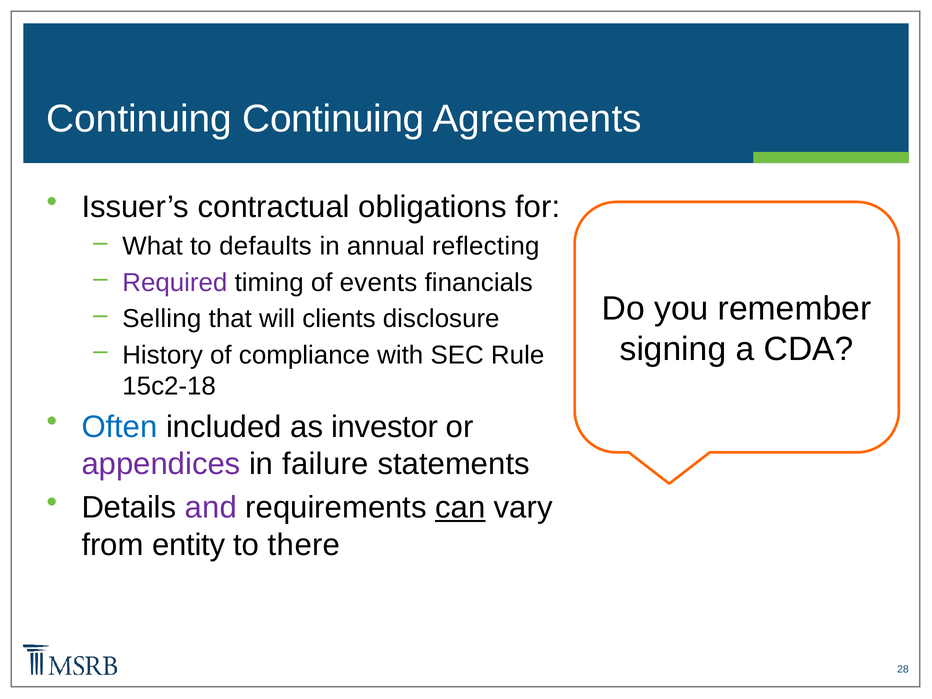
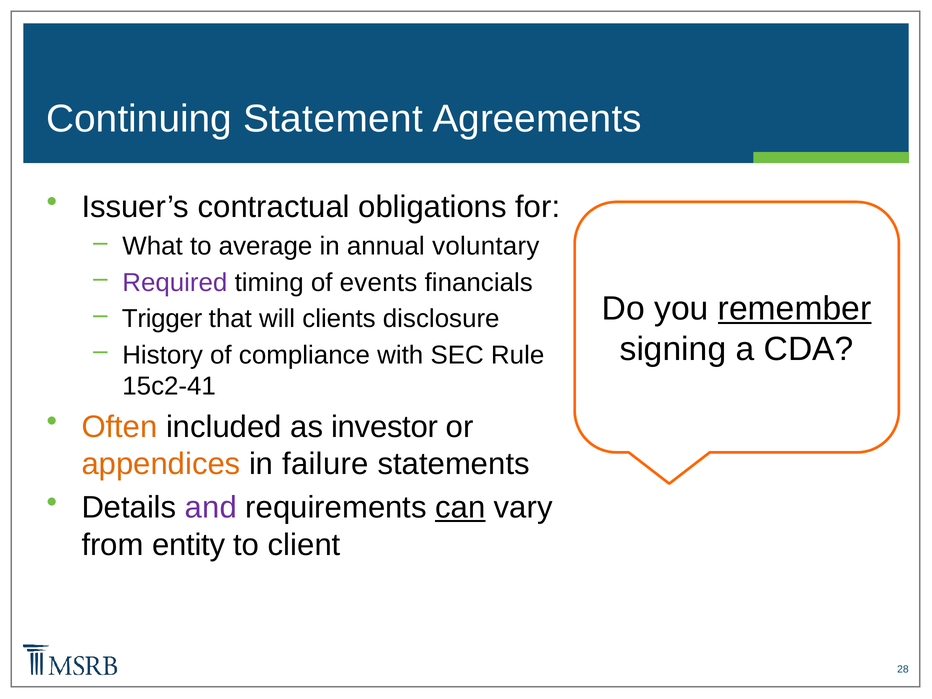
Continuing Continuing: Continuing -> Statement
defaults: defaults -> average
reflecting: reflecting -> voluntary
remember underline: none -> present
Selling: Selling -> Trigger
15c2-18: 15c2-18 -> 15c2-41
Often colour: blue -> orange
appendices colour: purple -> orange
there: there -> client
